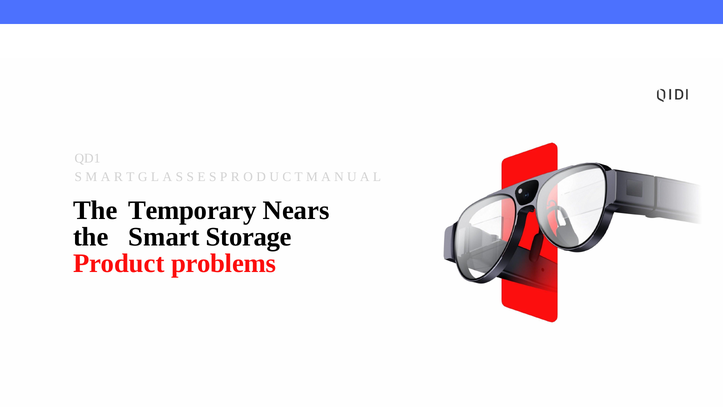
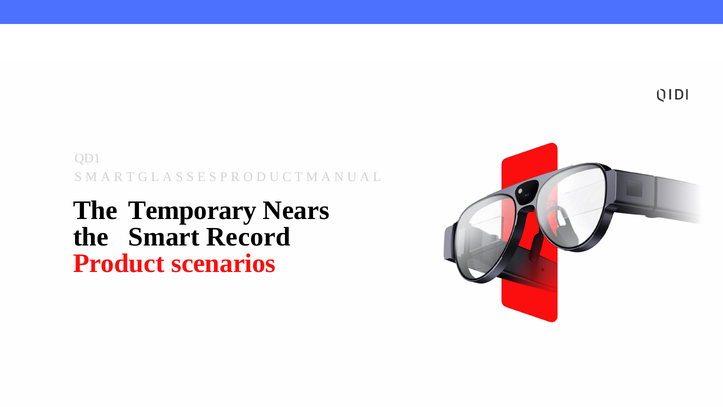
Storage: Storage -> Record
problems: problems -> scenarios
